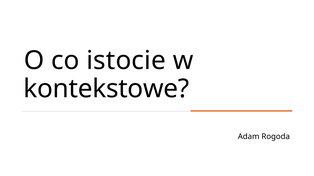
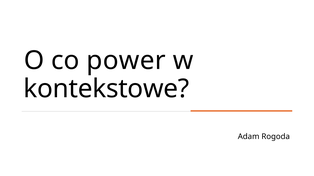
istocie: istocie -> power
